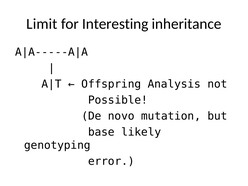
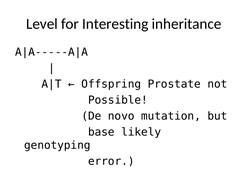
Limit: Limit -> Level
Analysis: Analysis -> Prostate
